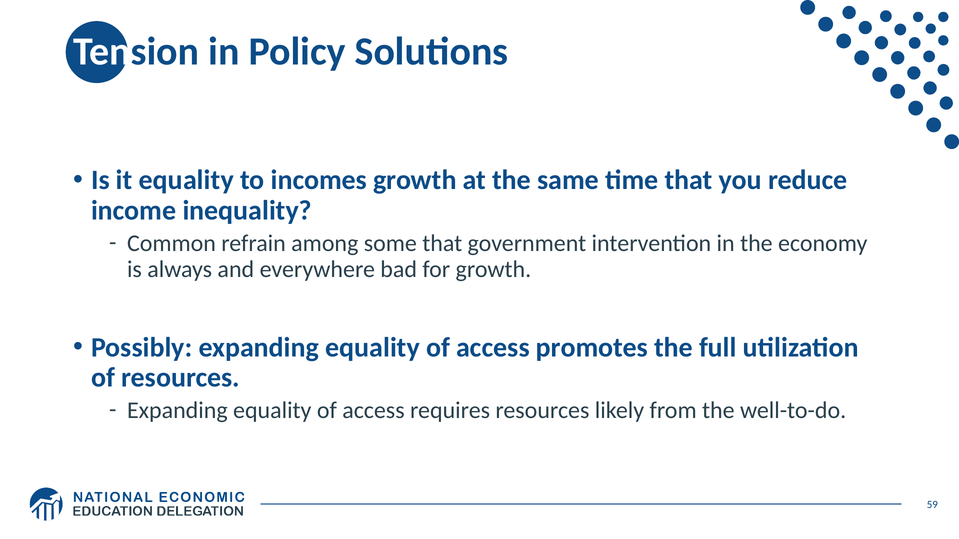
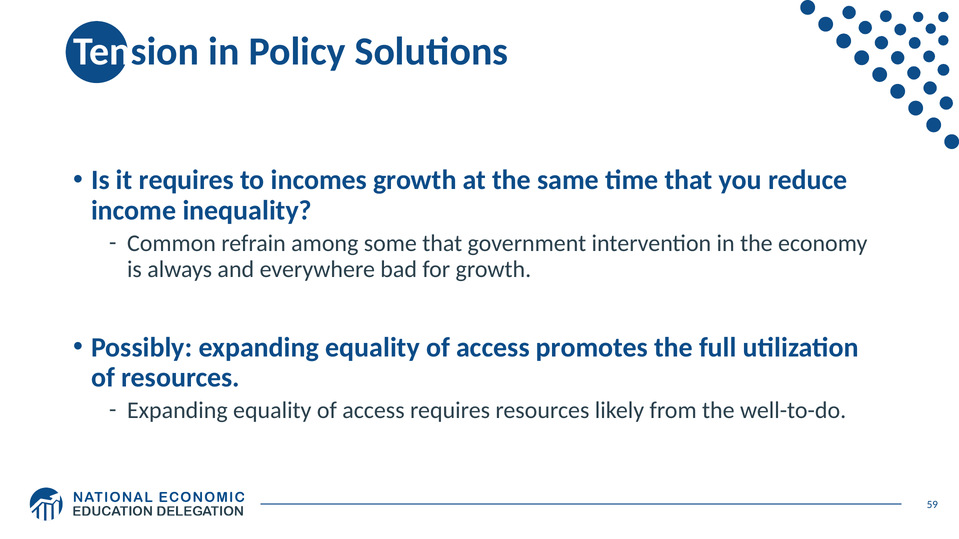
it equality: equality -> requires
